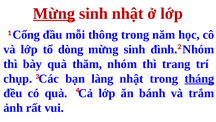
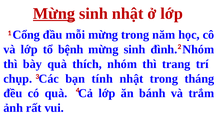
mỗi thông: thông -> mừng
dòng: dòng -> bệnh
thăm: thăm -> thích
làng: làng -> tính
tháng underline: present -> none
